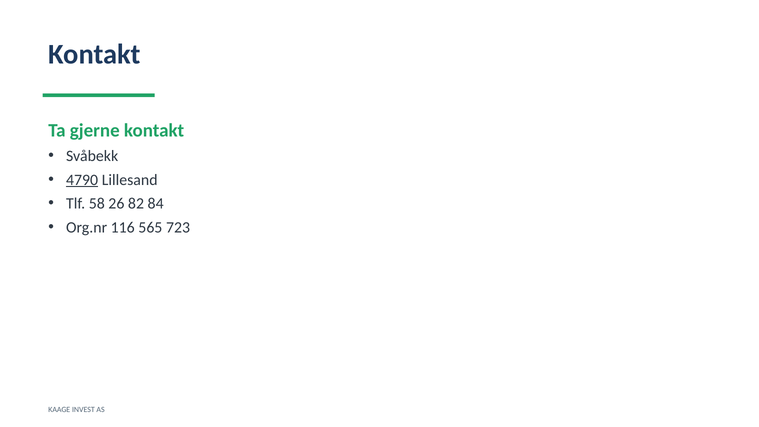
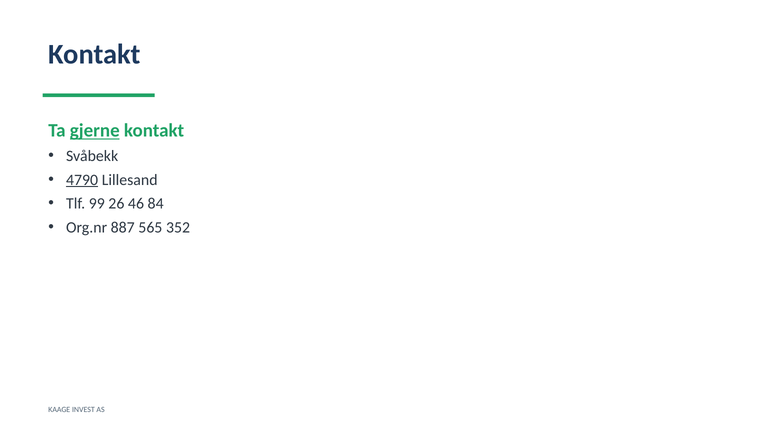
gjerne underline: none -> present
58: 58 -> 99
82: 82 -> 46
116: 116 -> 887
723: 723 -> 352
